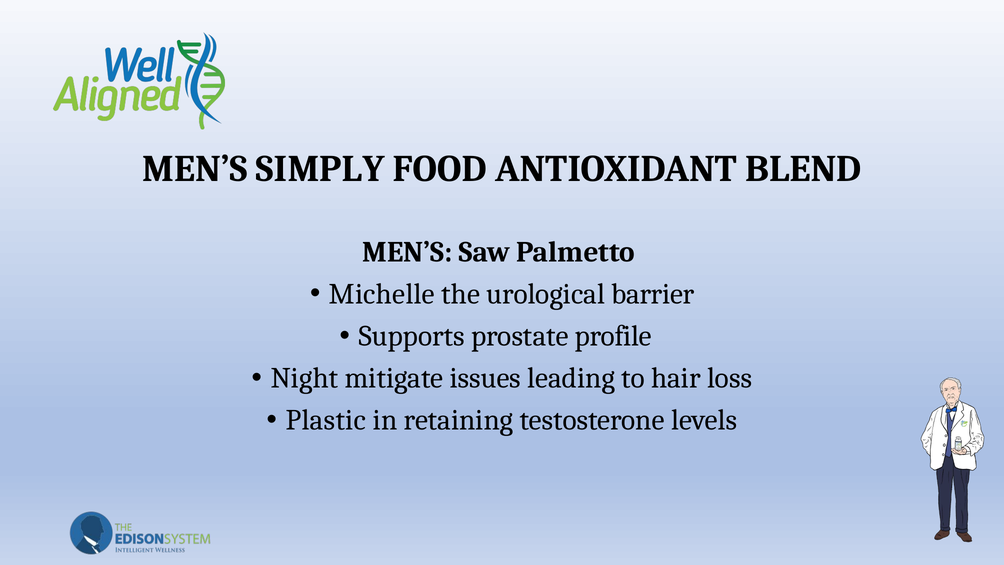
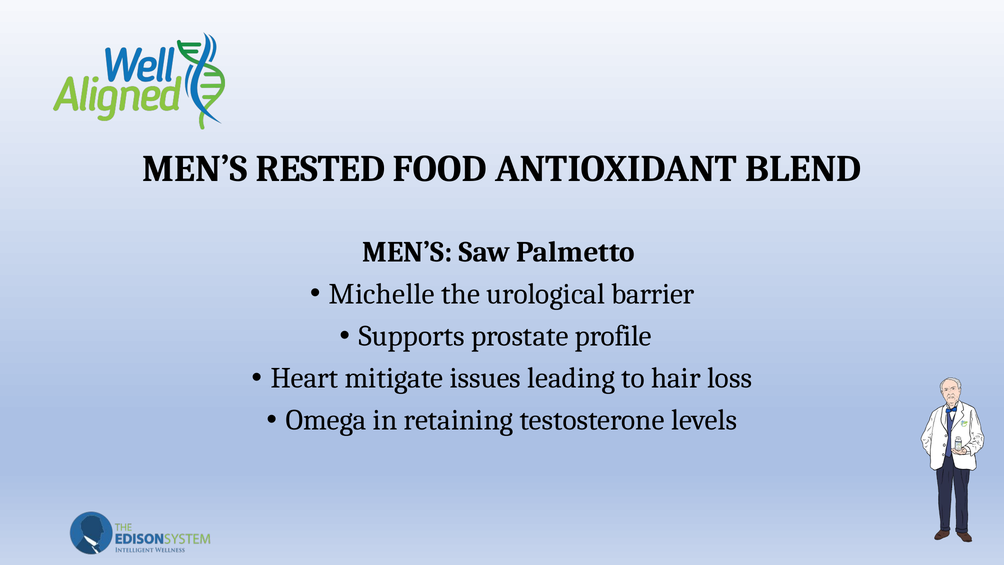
SIMPLY: SIMPLY -> RESTED
Night: Night -> Heart
Plastic: Plastic -> Omega
